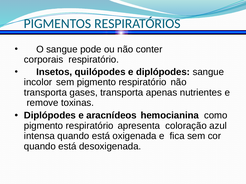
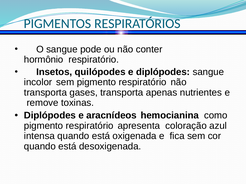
corporais: corporais -> hormônio
